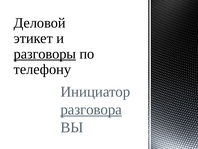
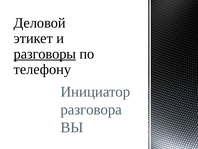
разговора underline: present -> none
